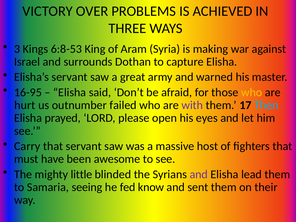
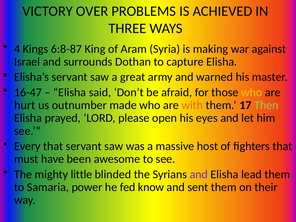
3: 3 -> 4
6:8-53: 6:8-53 -> 6:8-87
16-95: 16-95 -> 16-47
failed: failed -> made
with colour: purple -> orange
Then colour: light blue -> light green
Carry: Carry -> Every
seeing: seeing -> power
